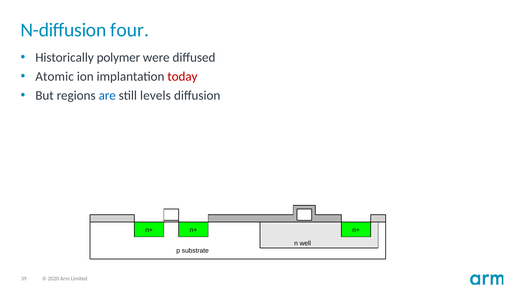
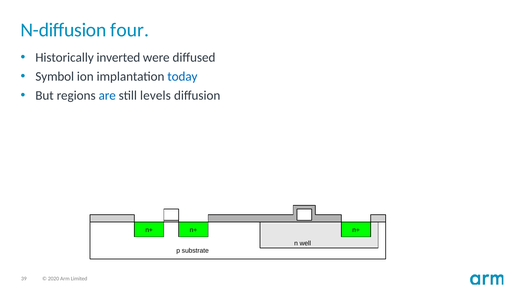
polymer: polymer -> inverted
Atomic: Atomic -> Symbol
today colour: red -> blue
